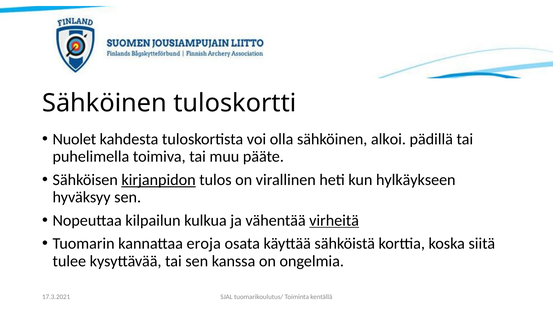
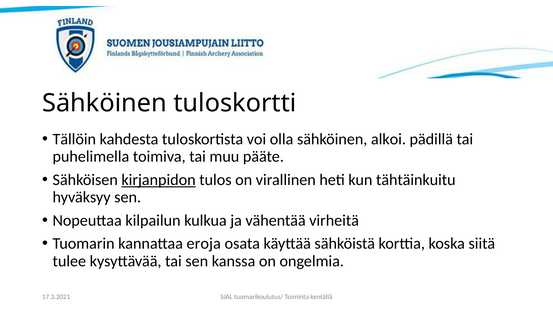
Nuolet: Nuolet -> Tällöin
hylkäykseen: hylkäykseen -> tähtäinkuitu
virheitä underline: present -> none
